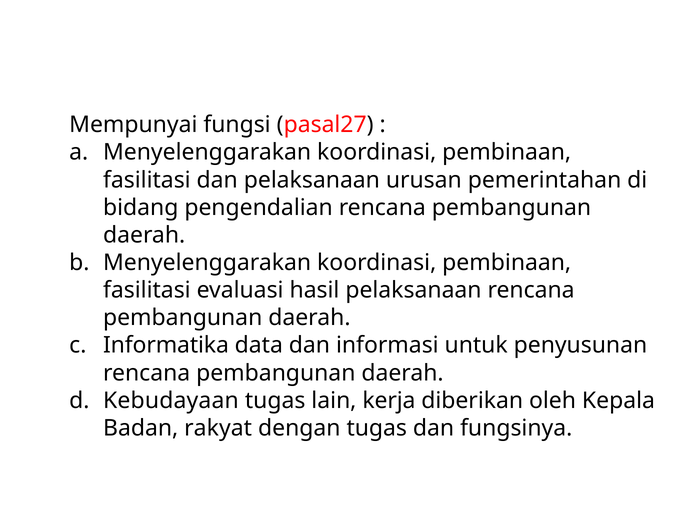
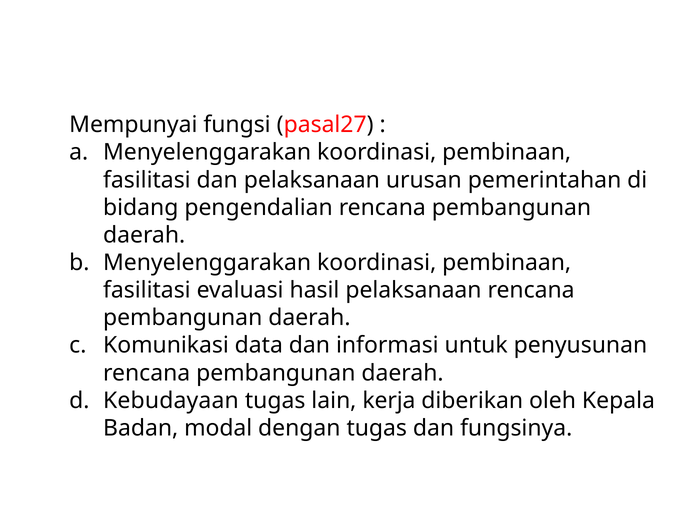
Informatika: Informatika -> Komunikasi
rakyat: rakyat -> modal
